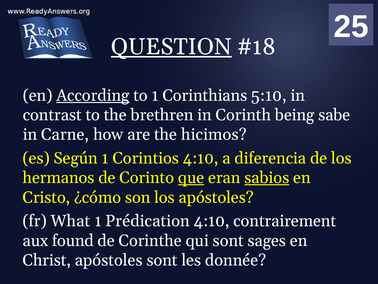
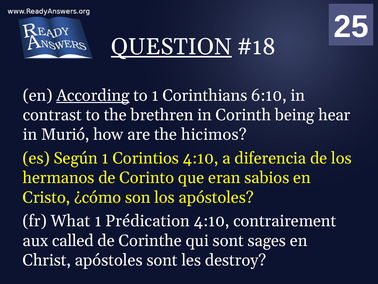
5:10: 5:10 -> 6:10
sabe: sabe -> hear
Carne: Carne -> Murió
que underline: present -> none
sabios underline: present -> none
found: found -> called
donnée: donnée -> destroy
